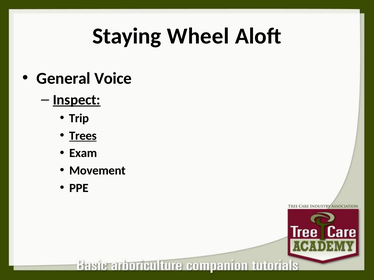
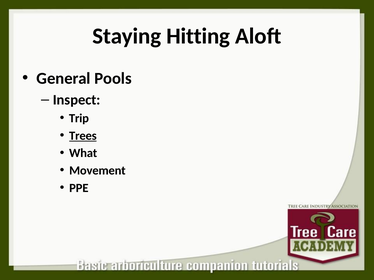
Wheel: Wheel -> Hitting
Voice: Voice -> Pools
Inspect underline: present -> none
Exam: Exam -> What
